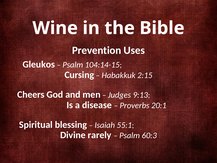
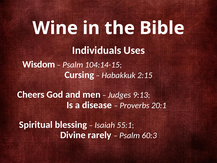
Prevention: Prevention -> Individuals
Gleukos: Gleukos -> Wisdom
